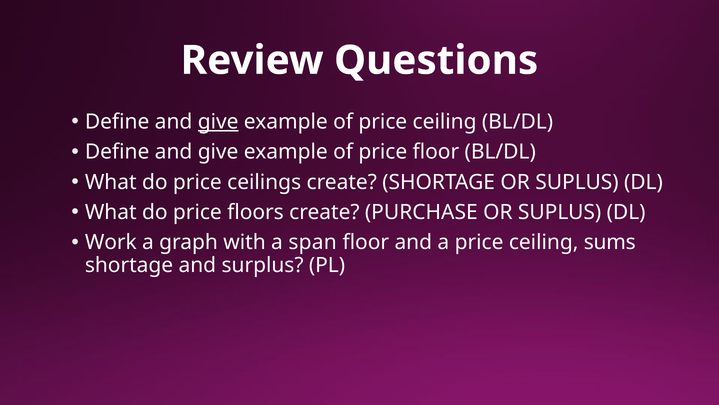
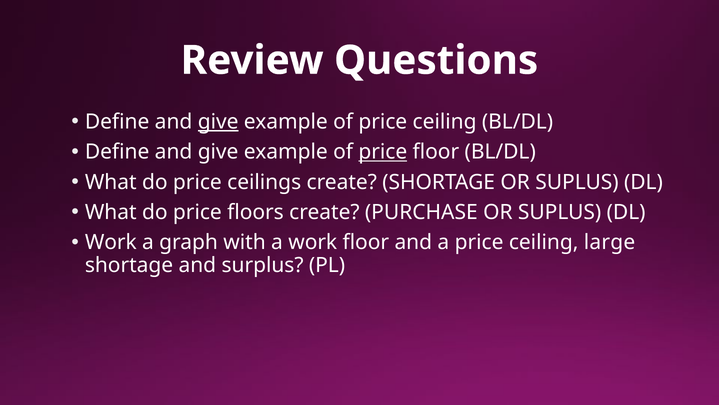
price at (383, 152) underline: none -> present
a span: span -> work
sums: sums -> large
